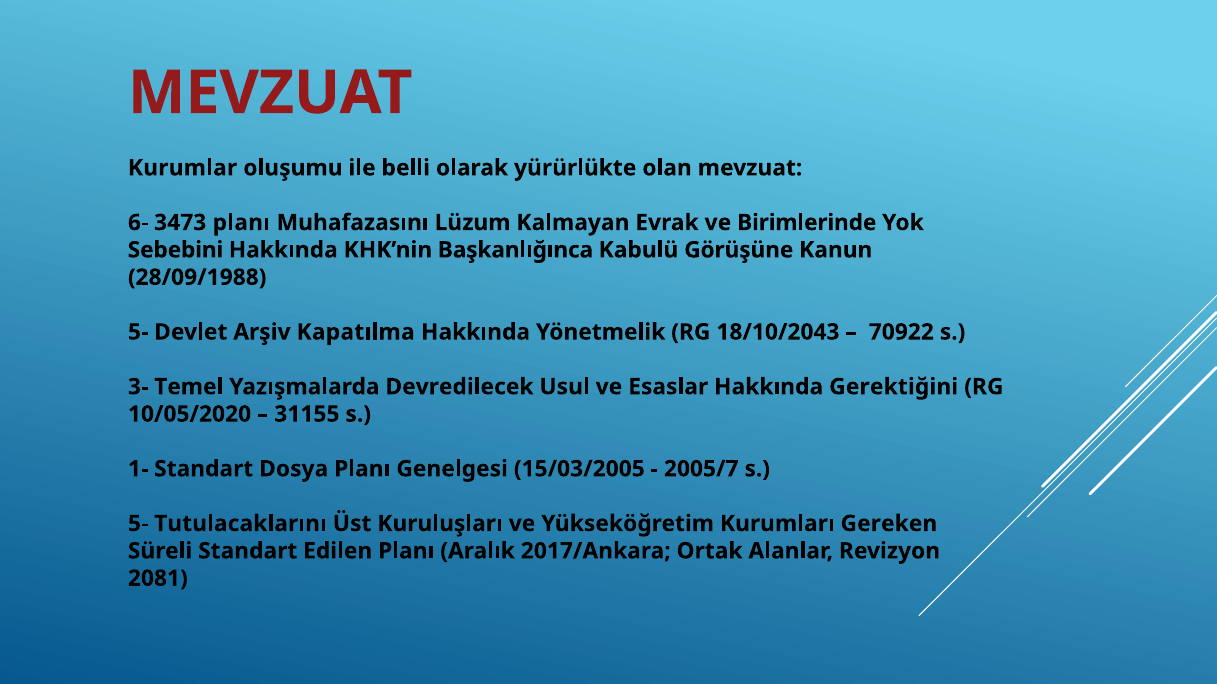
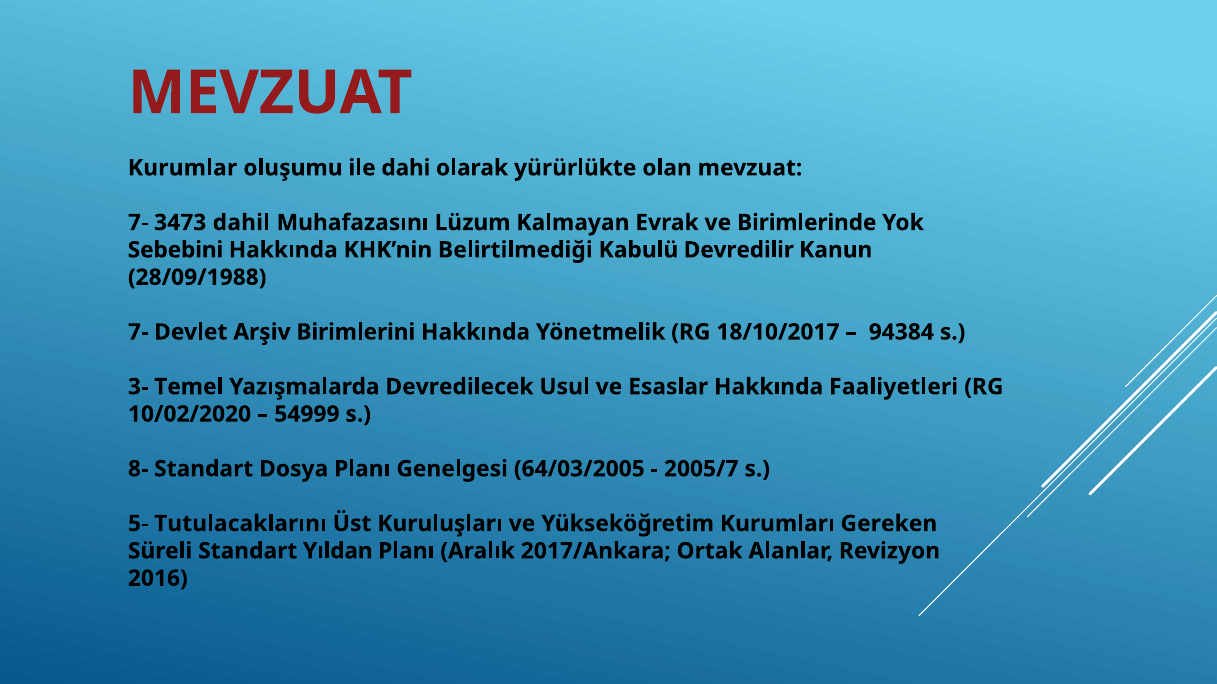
belli: belli -> dahi
6- at (138, 223): 6- -> 7-
3473 planı: planı -> dahil
Başkanlığınca: Başkanlığınca -> Belirtilmediği
Görüşüne: Görüşüne -> Devredilir
5- at (138, 332): 5- -> 7-
Kapatılma: Kapatılma -> Birimlerini
18/10/2043: 18/10/2043 -> 18/10/2017
70922: 70922 -> 94384
Gerektiğini: Gerektiğini -> Faaliyetleri
10/05/2020: 10/05/2020 -> 10/02/2020
31155: 31155 -> 54999
1-: 1- -> 8-
15/03/2005: 15/03/2005 -> 64/03/2005
Edilen: Edilen -> Yıldan
2081: 2081 -> 2016
